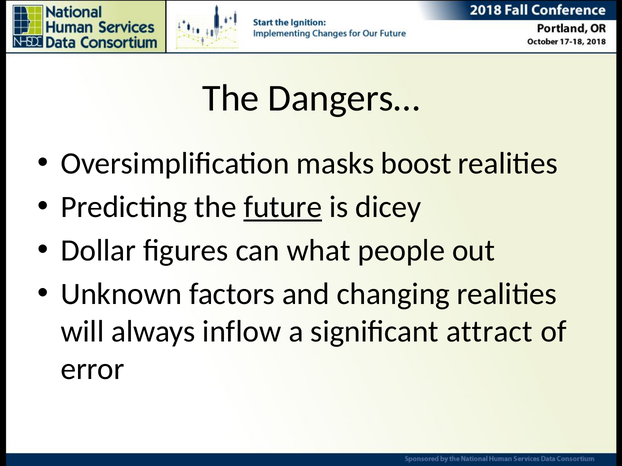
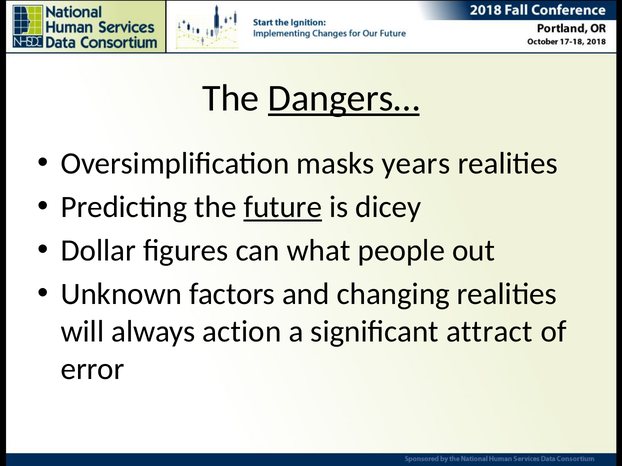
Dangers… underline: none -> present
boost: boost -> years
inflow: inflow -> action
